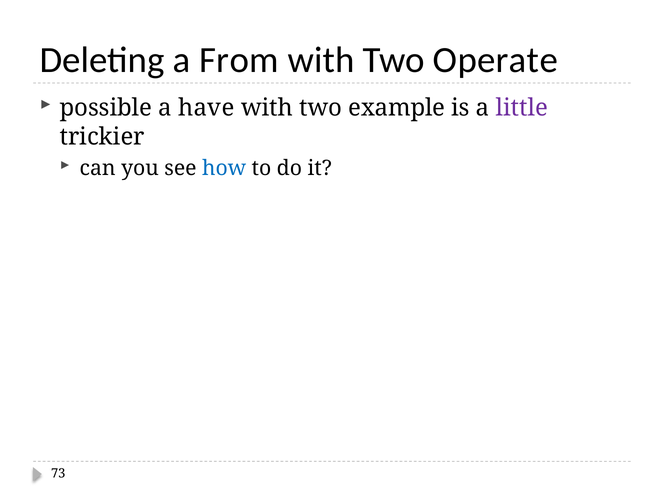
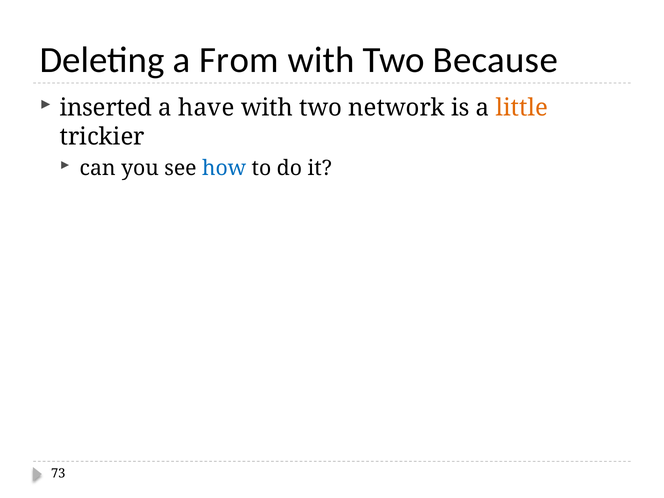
Operate: Operate -> Because
possible: possible -> inserted
example: example -> network
little colour: purple -> orange
